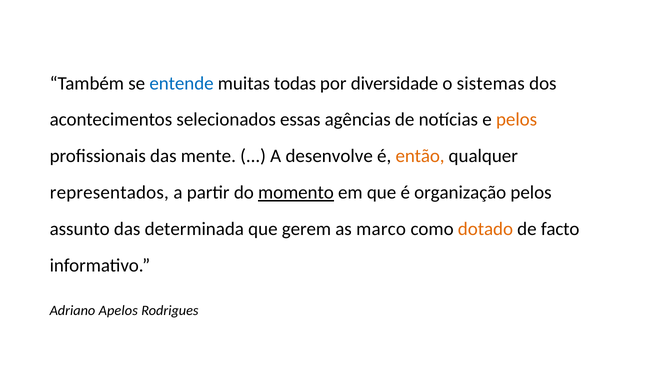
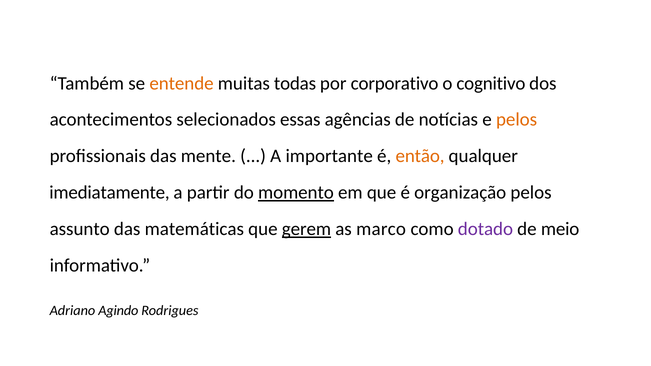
entende colour: blue -> orange
diversidade: diversidade -> corporativo
sistemas: sistemas -> cognitivo
desenvolve: desenvolve -> importante
representados: representados -> imediatamente
determinada: determinada -> matemáticas
gerem underline: none -> present
dotado colour: orange -> purple
facto: facto -> meio
Apelos: Apelos -> Agindo
